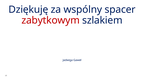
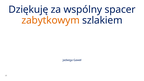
zabytkowym colour: red -> orange
